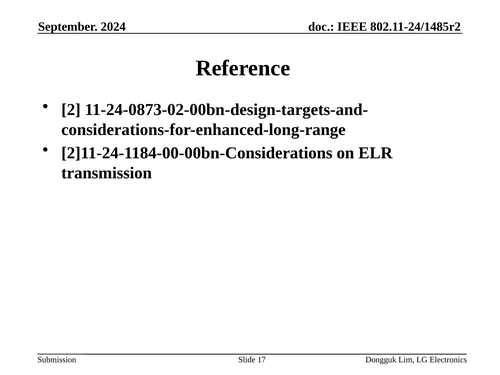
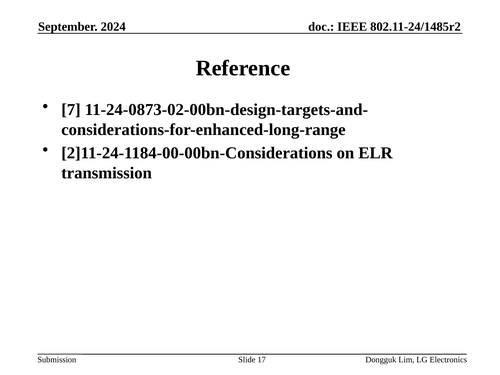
2: 2 -> 7
